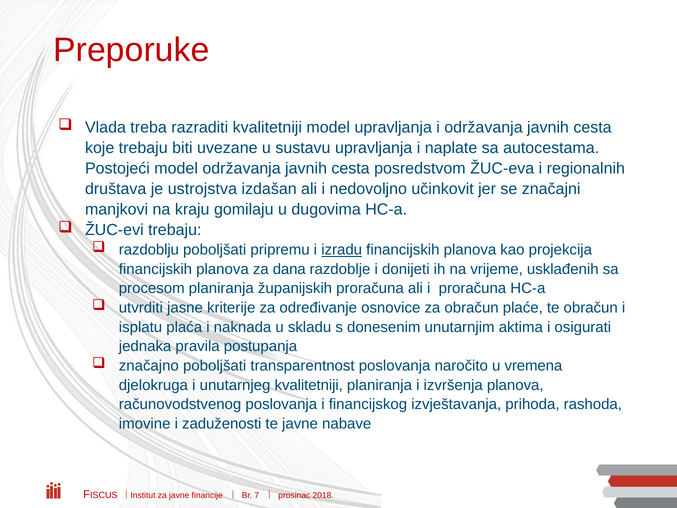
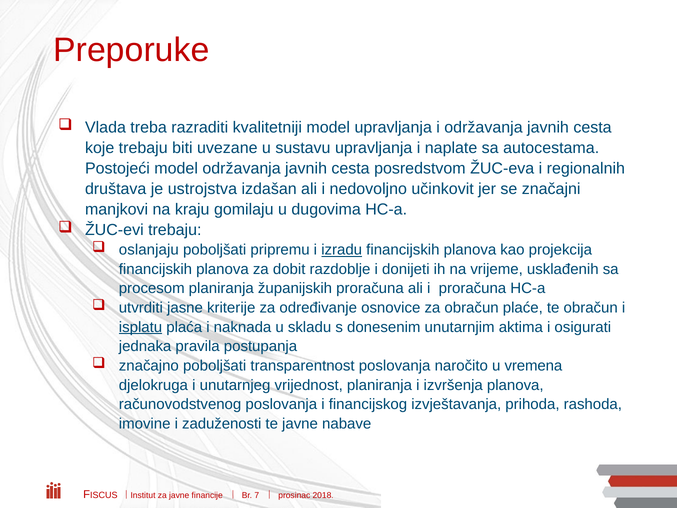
razdoblju: razdoblju -> oslanjaju
dana: dana -> dobit
isplatu underline: none -> present
unutarnjeg kvalitetniji: kvalitetniji -> vrijednost
